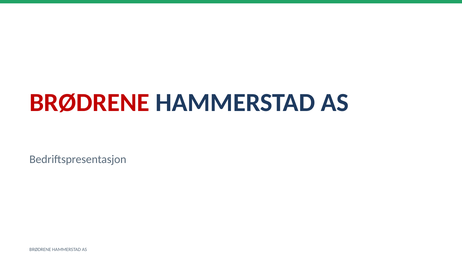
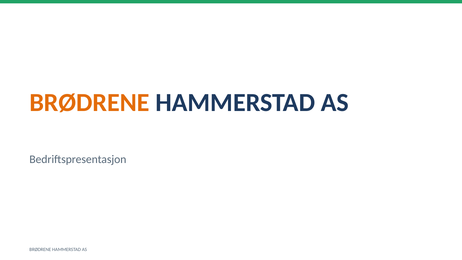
BRØDRENE at (90, 102) colour: red -> orange
